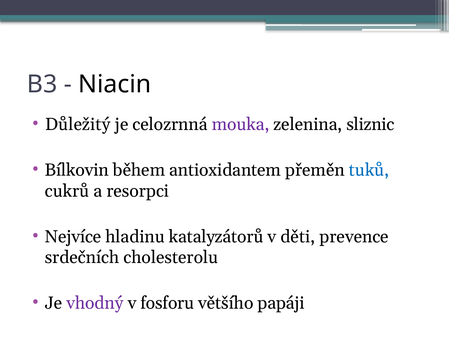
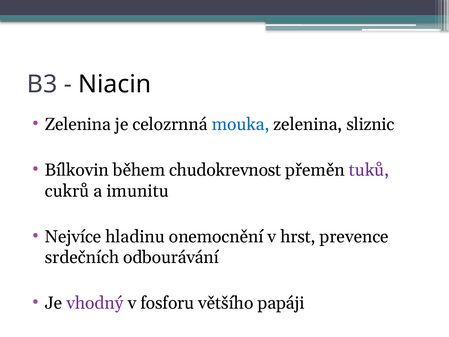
Důležitý at (78, 124): Důležitý -> Zelenina
mouka colour: purple -> blue
antioxidantem: antioxidantem -> chudokrevnost
tuků colour: blue -> purple
resorpci: resorpci -> imunitu
katalyzátorů: katalyzátorů -> onemocnění
děti: děti -> hrst
cholesterolu: cholesterolu -> odbourávání
